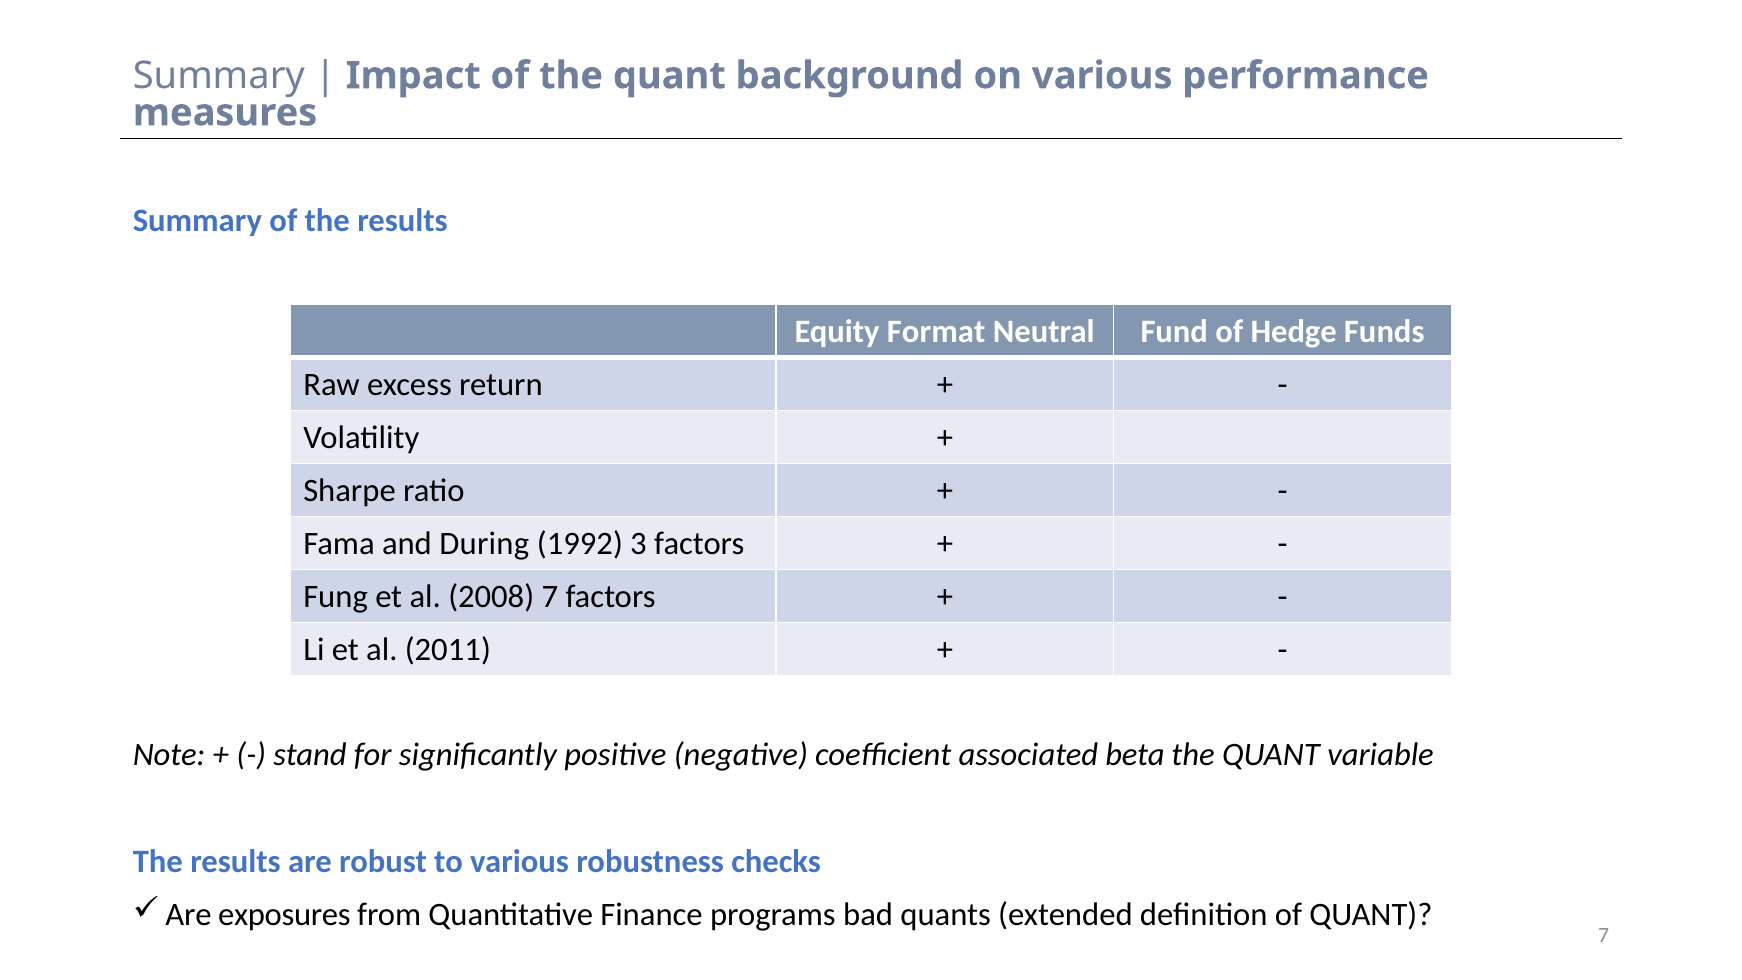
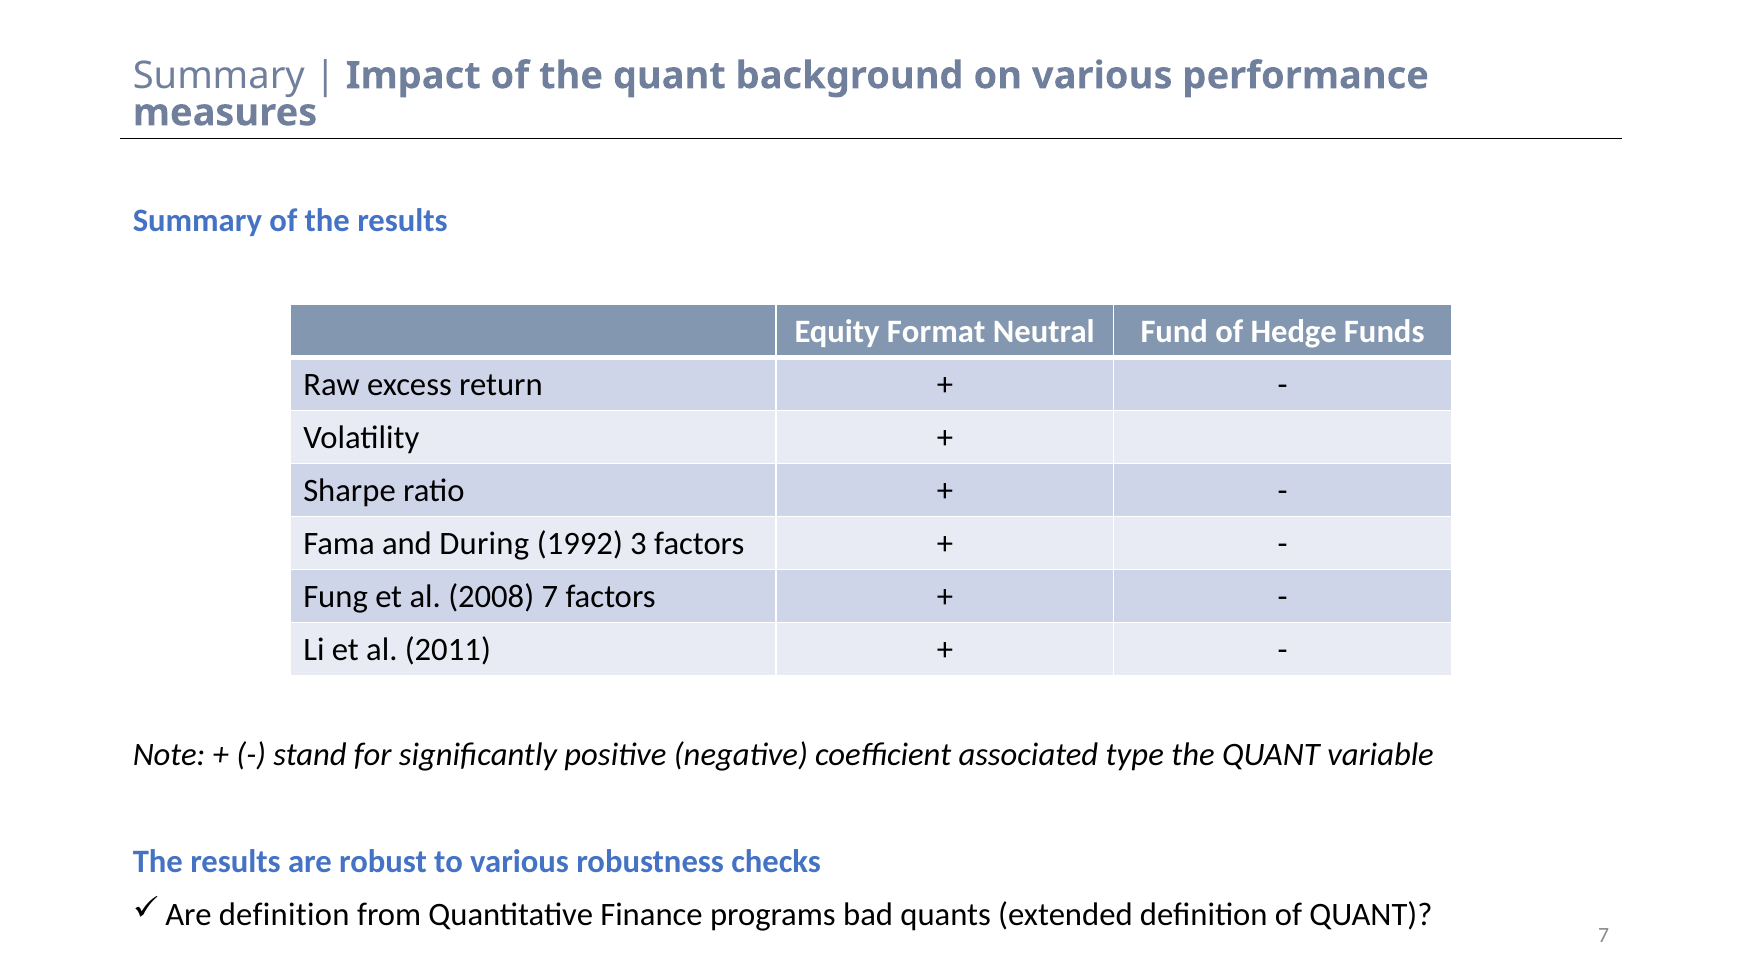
beta: beta -> type
exposures at (284, 915): exposures -> definition
